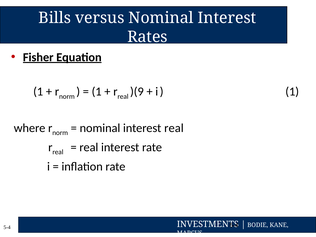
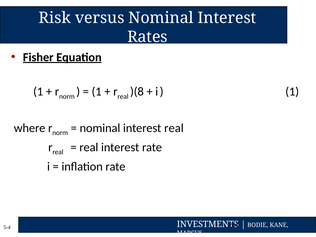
Bills: Bills -> Risk
)(9: )(9 -> )(8
